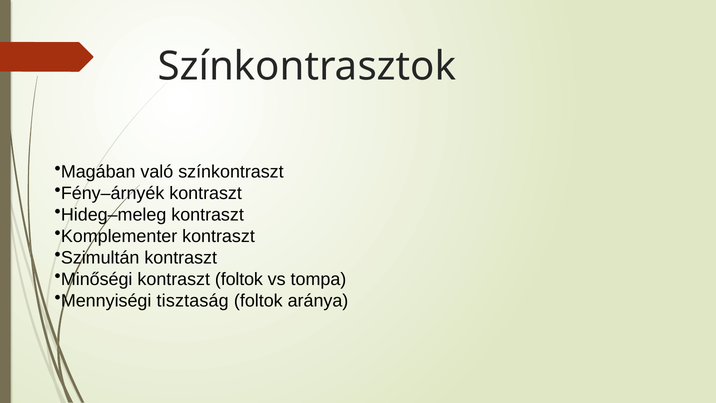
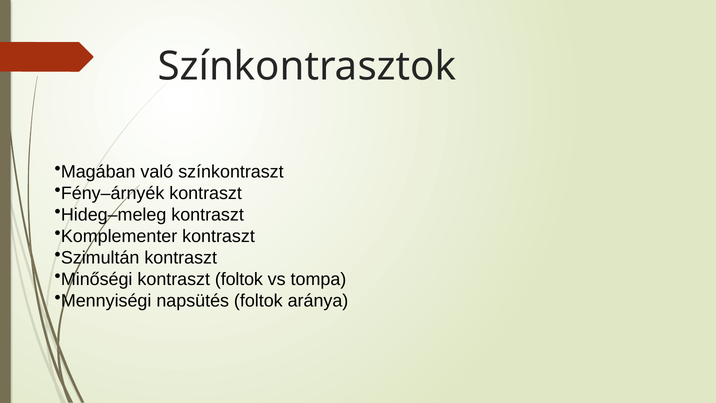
tisztaság: tisztaság -> napsütés
